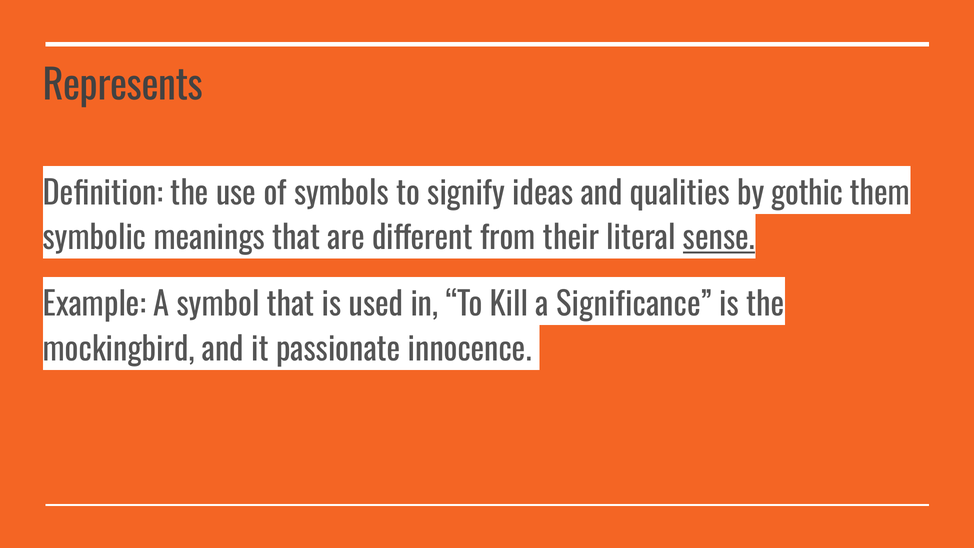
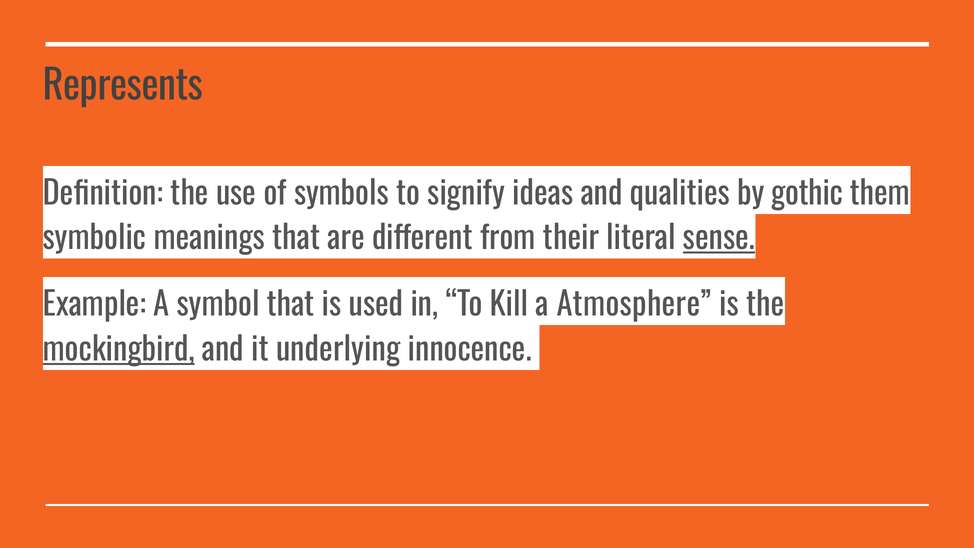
Significance: Significance -> Atmosphere
mockingbird underline: none -> present
passionate: passionate -> underlying
